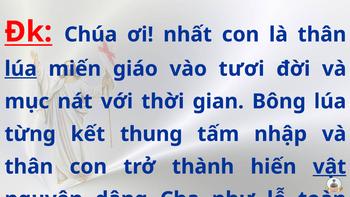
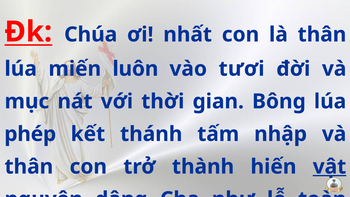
lúa at (21, 69) underline: present -> none
giáo: giáo -> luôn
từng: từng -> phép
thung: thung -> thánh
